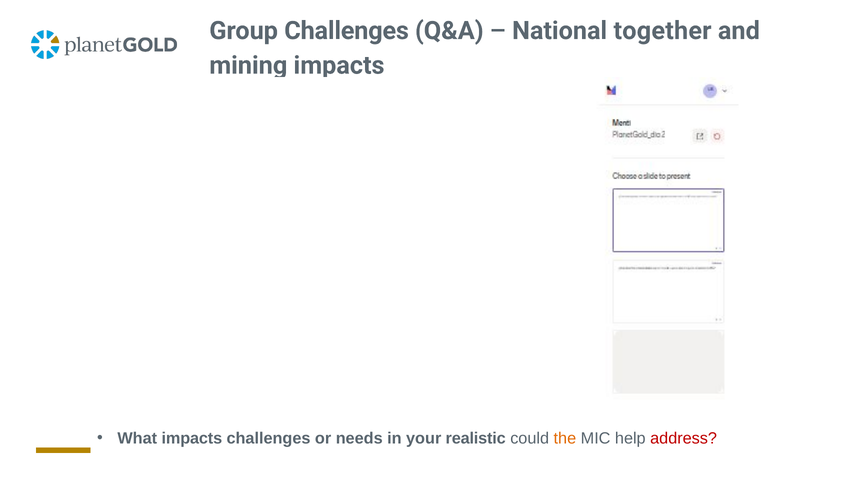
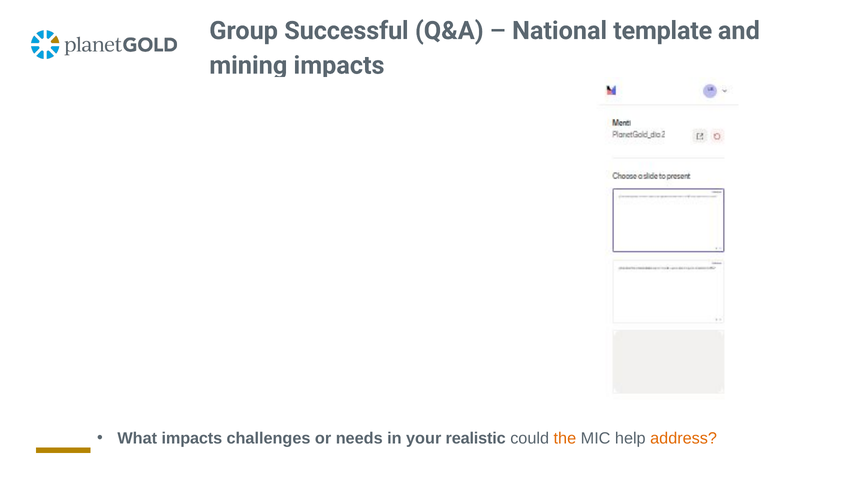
Group Challenges: Challenges -> Successful
together: together -> template
address colour: red -> orange
